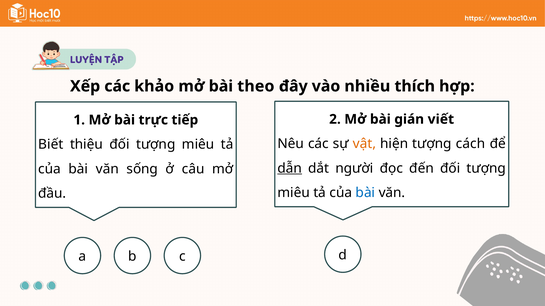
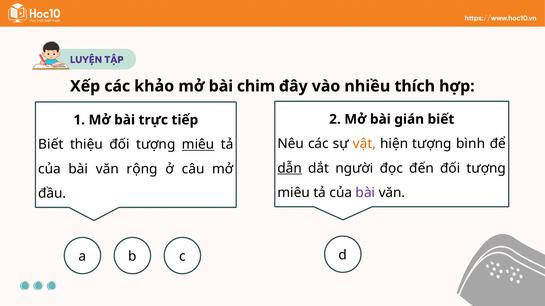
theo: theo -> chim
gián viết: viết -> biết
cách: cách -> bình
miêu at (198, 145) underline: none -> present
sống: sống -> rộng
bài at (365, 193) colour: blue -> purple
